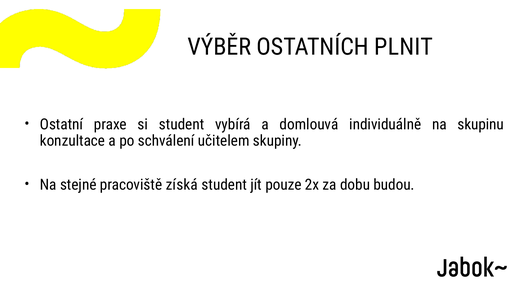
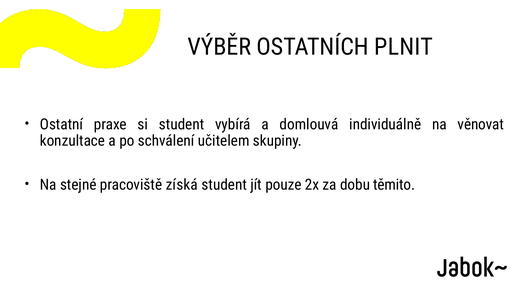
skupinu: skupinu -> věnovat
budou: budou -> těmito
